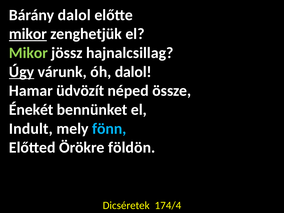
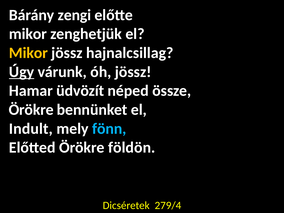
Bárány dalol: dalol -> zengi
mikor at (28, 34) underline: present -> none
Mikor at (28, 53) colour: light green -> yellow
óh dalol: dalol -> jössz
Énekét at (31, 110): Énekét -> Örökre
174/4: 174/4 -> 279/4
